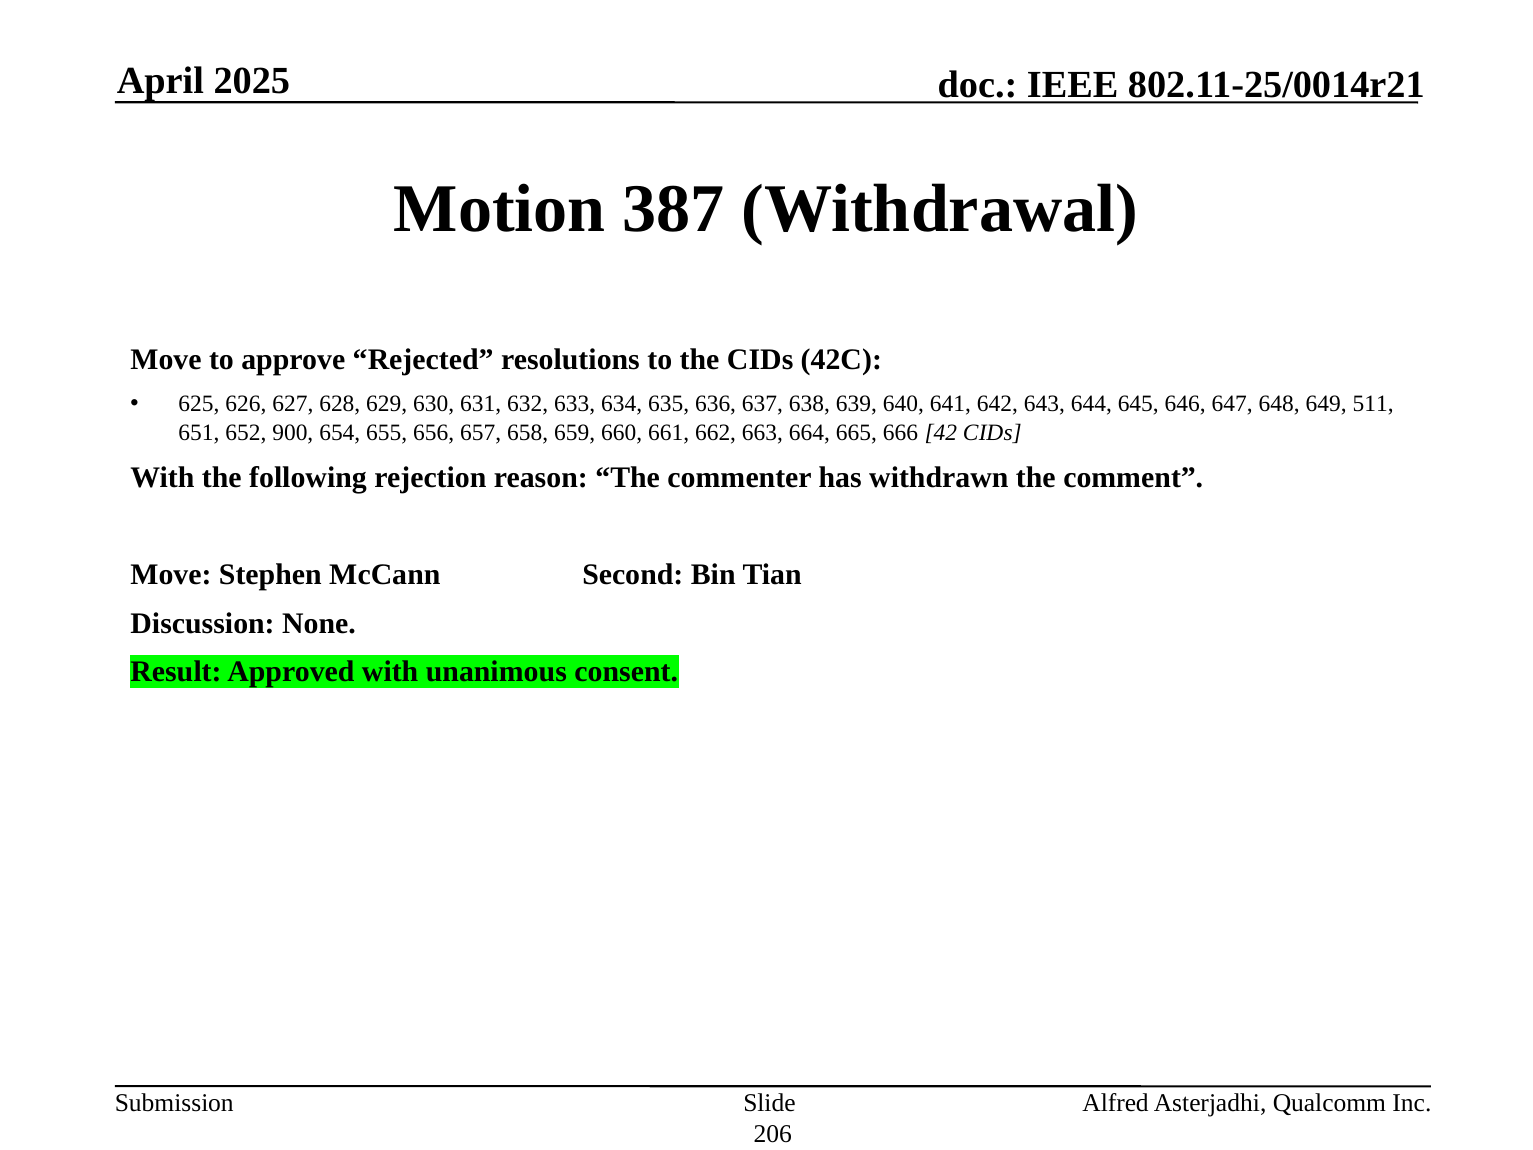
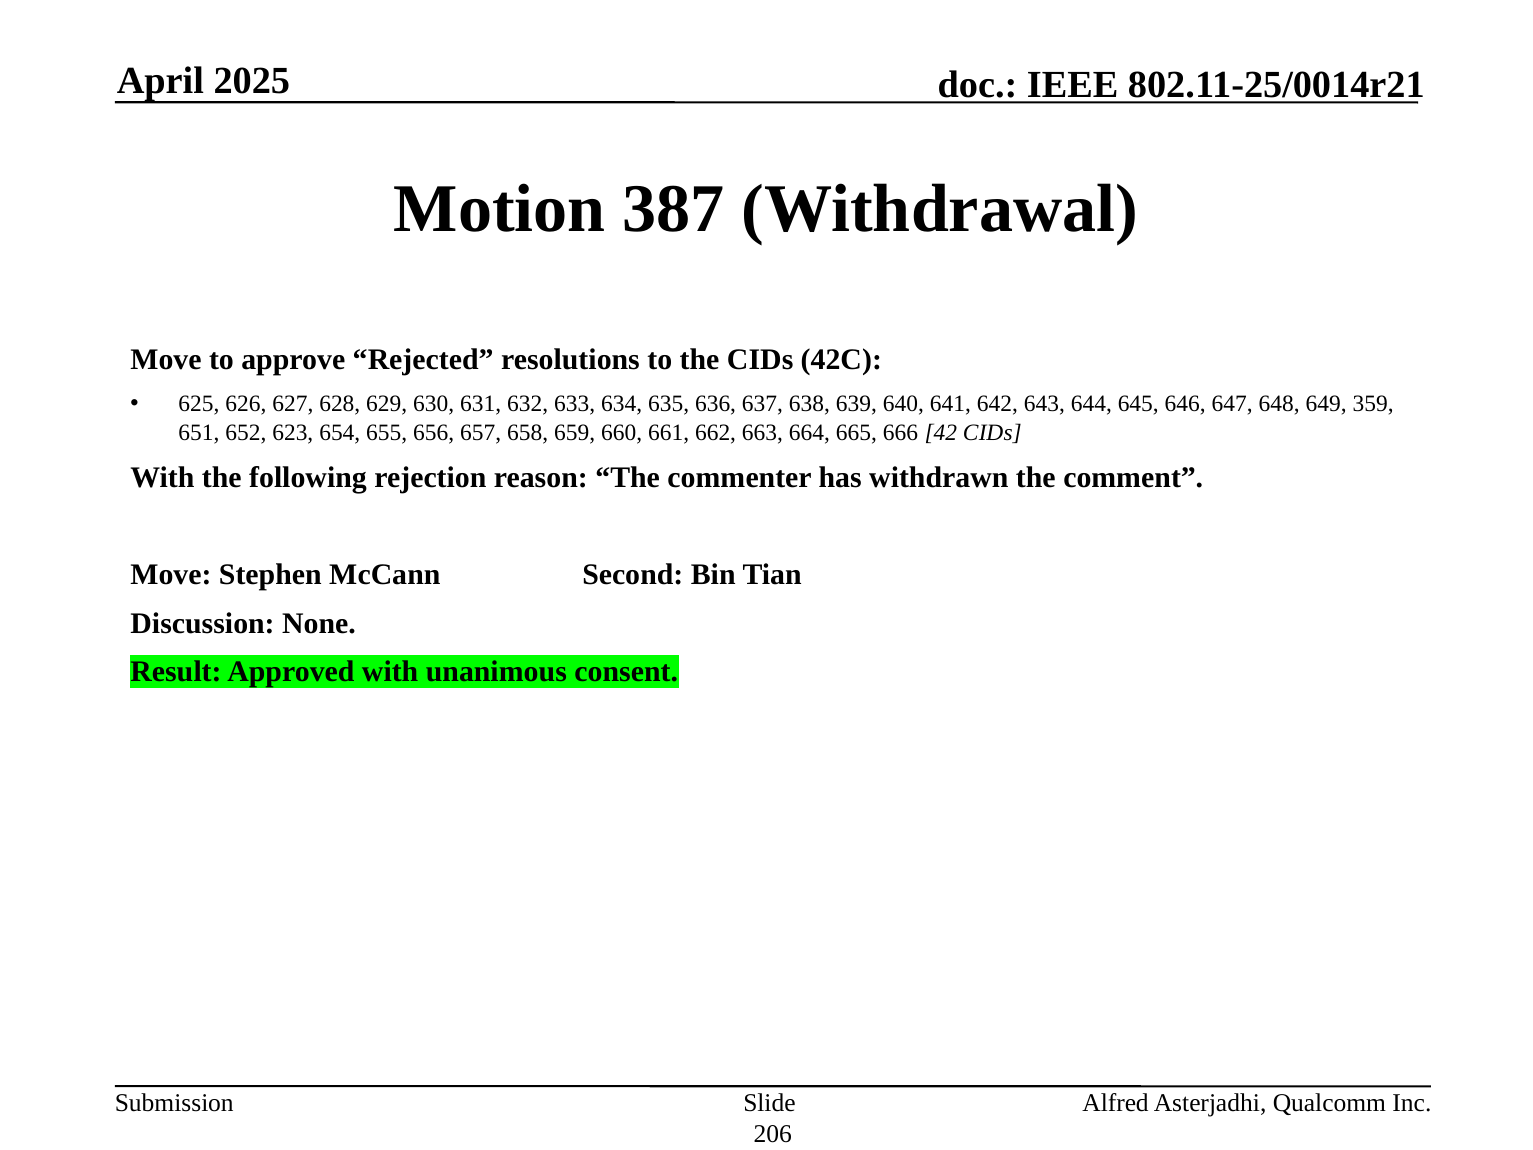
511: 511 -> 359
900: 900 -> 623
